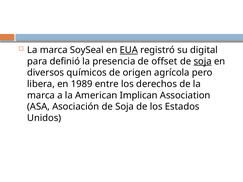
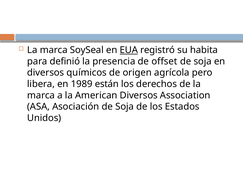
digital: digital -> habita
soja at (203, 61) underline: present -> none
entre: entre -> están
American Implican: Implican -> Diversos
